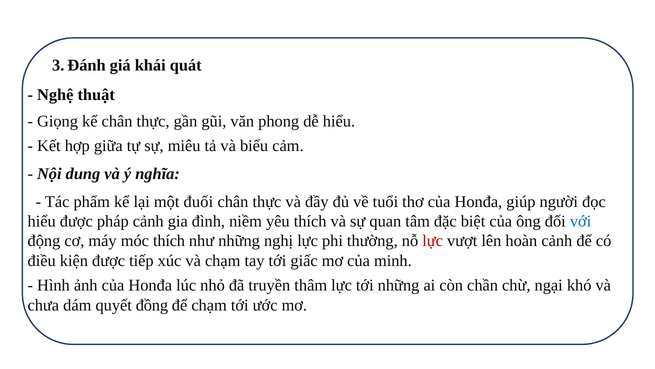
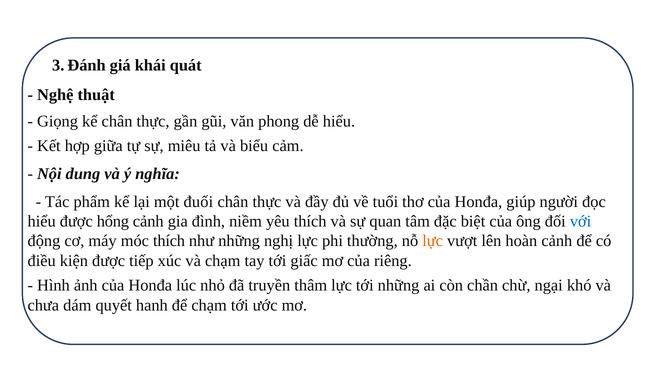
pháp: pháp -> hổng
lực at (433, 241) colour: red -> orange
minh: minh -> riêng
đồng: đồng -> hanh
